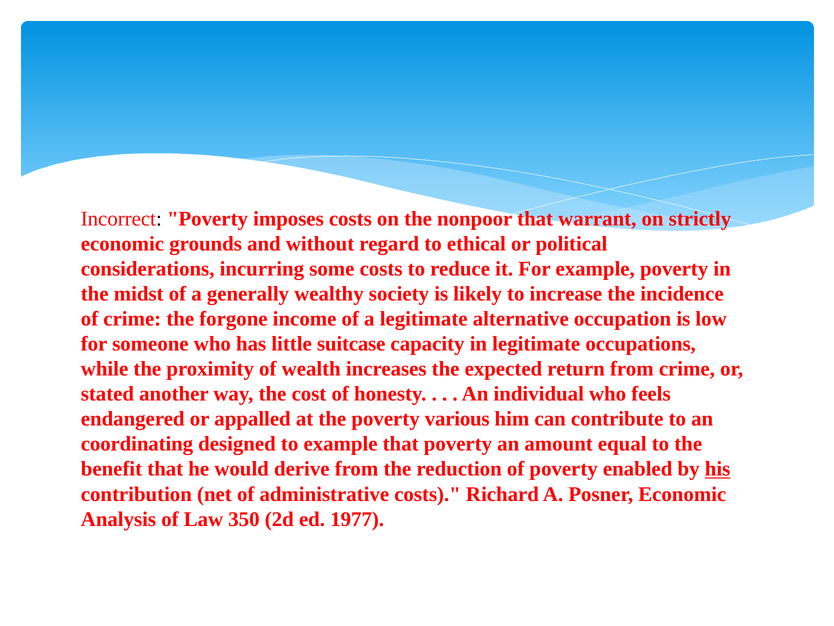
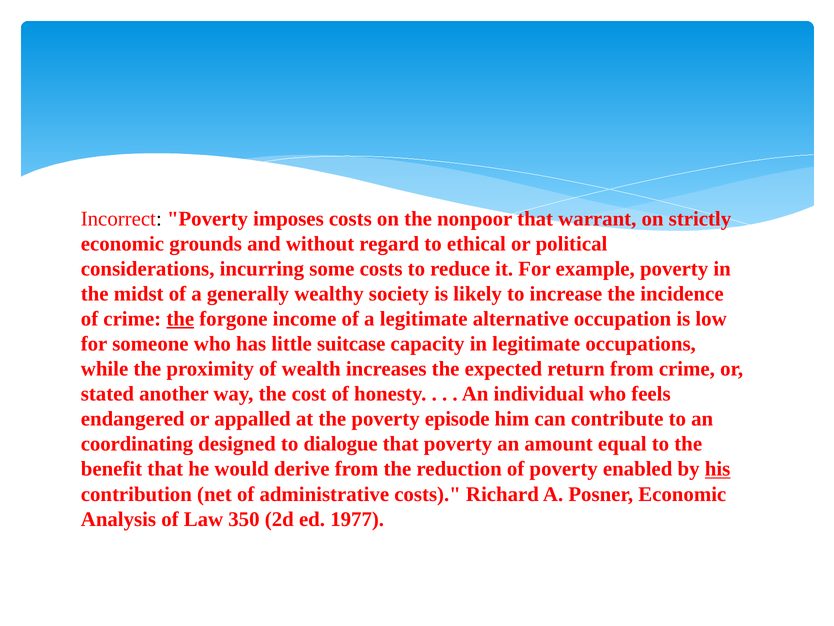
the at (180, 319) underline: none -> present
various: various -> episode
to example: example -> dialogue
